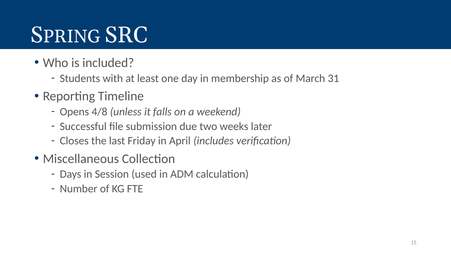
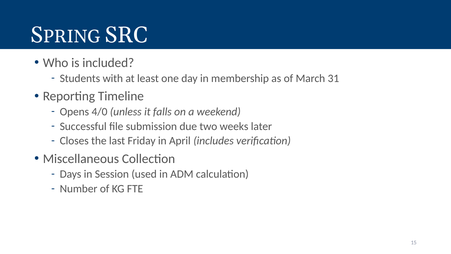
4/8: 4/8 -> 4/0
